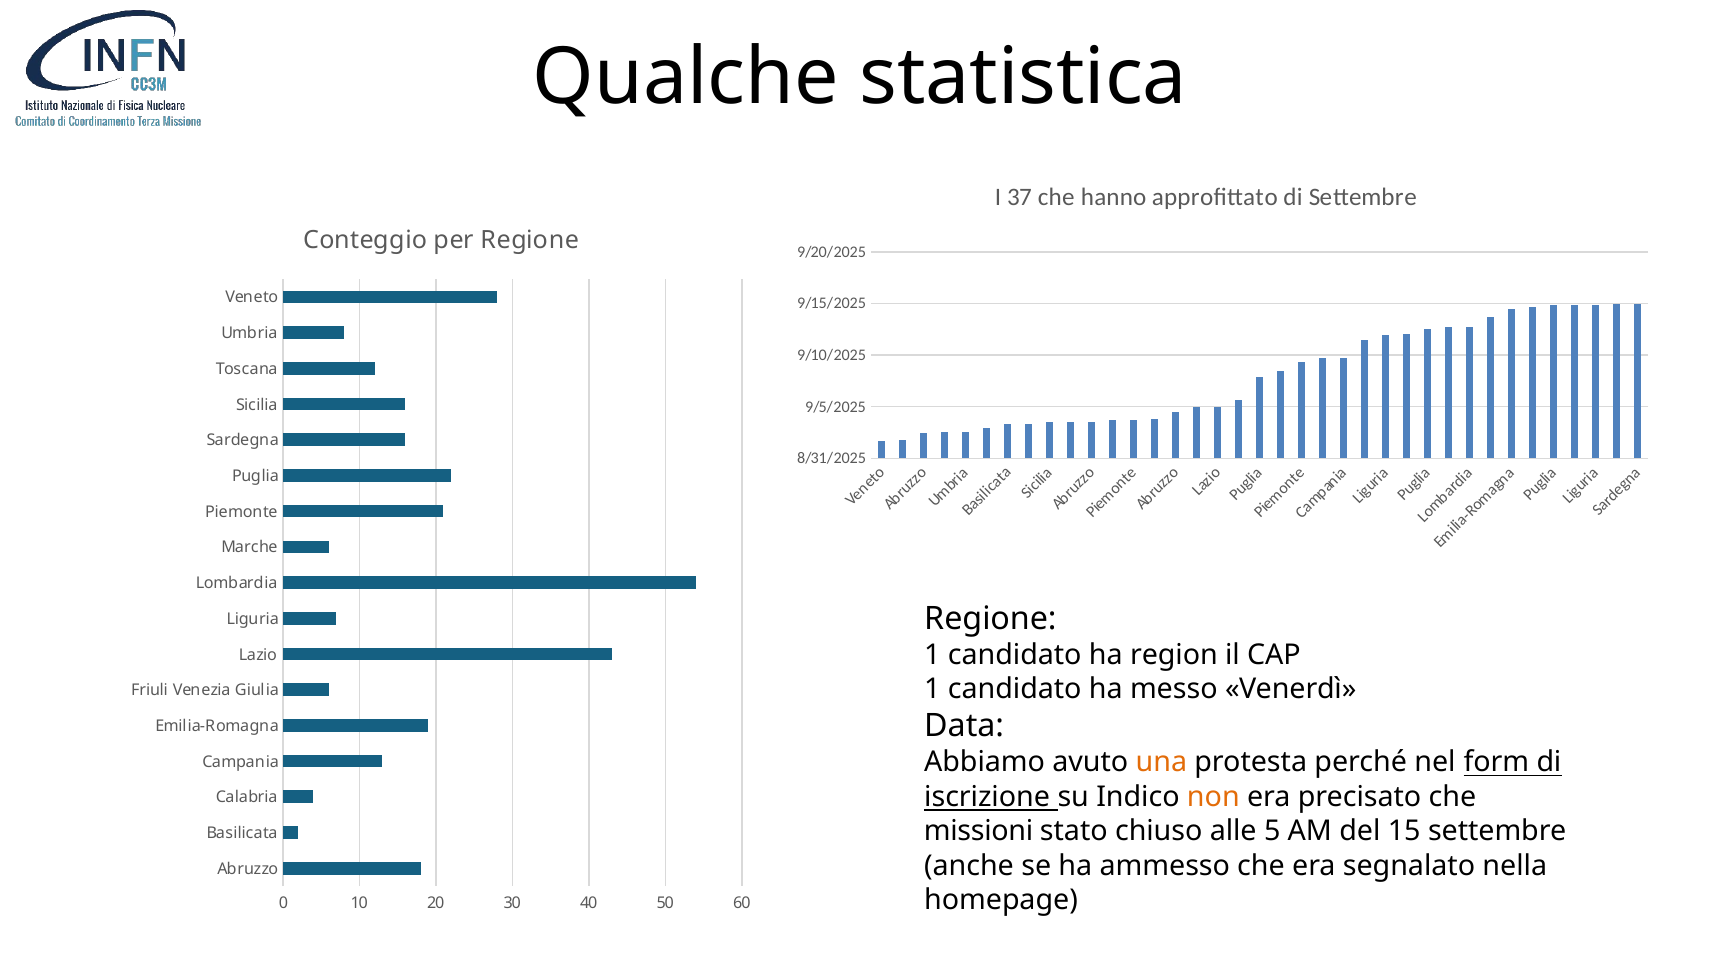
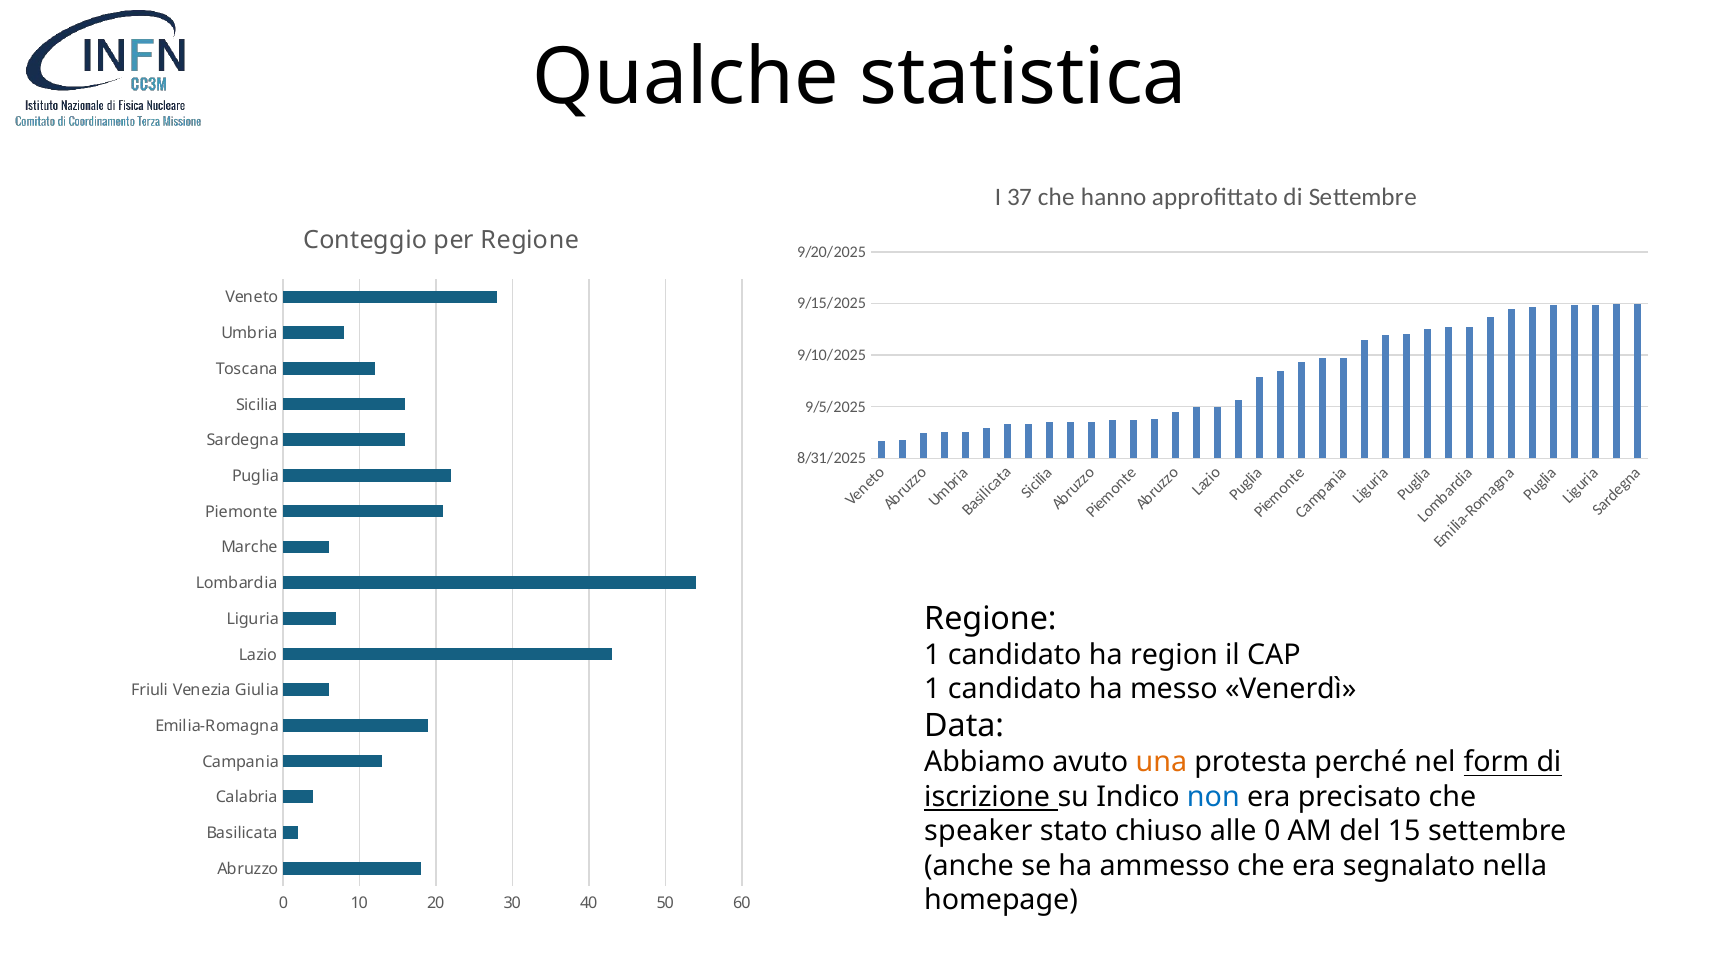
non colour: orange -> blue
missioni: missioni -> speaker
alle 5: 5 -> 0
